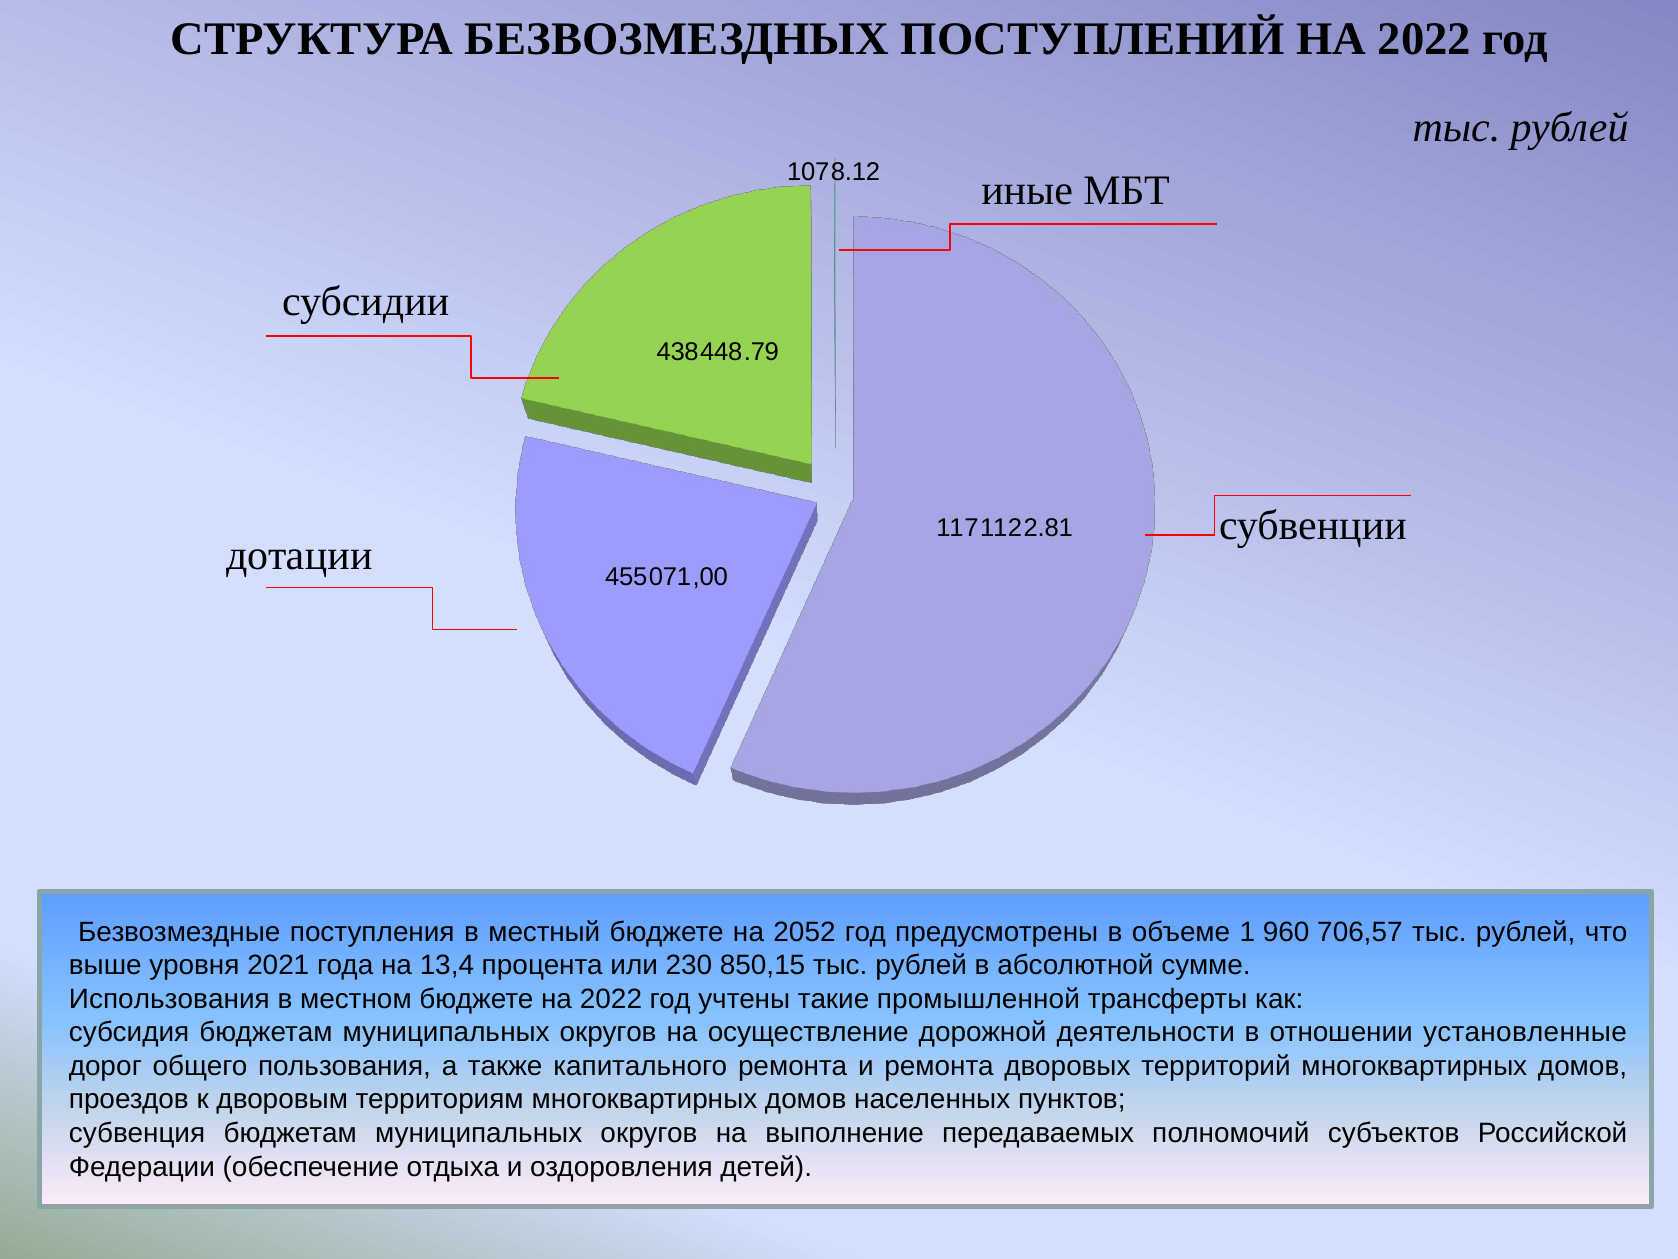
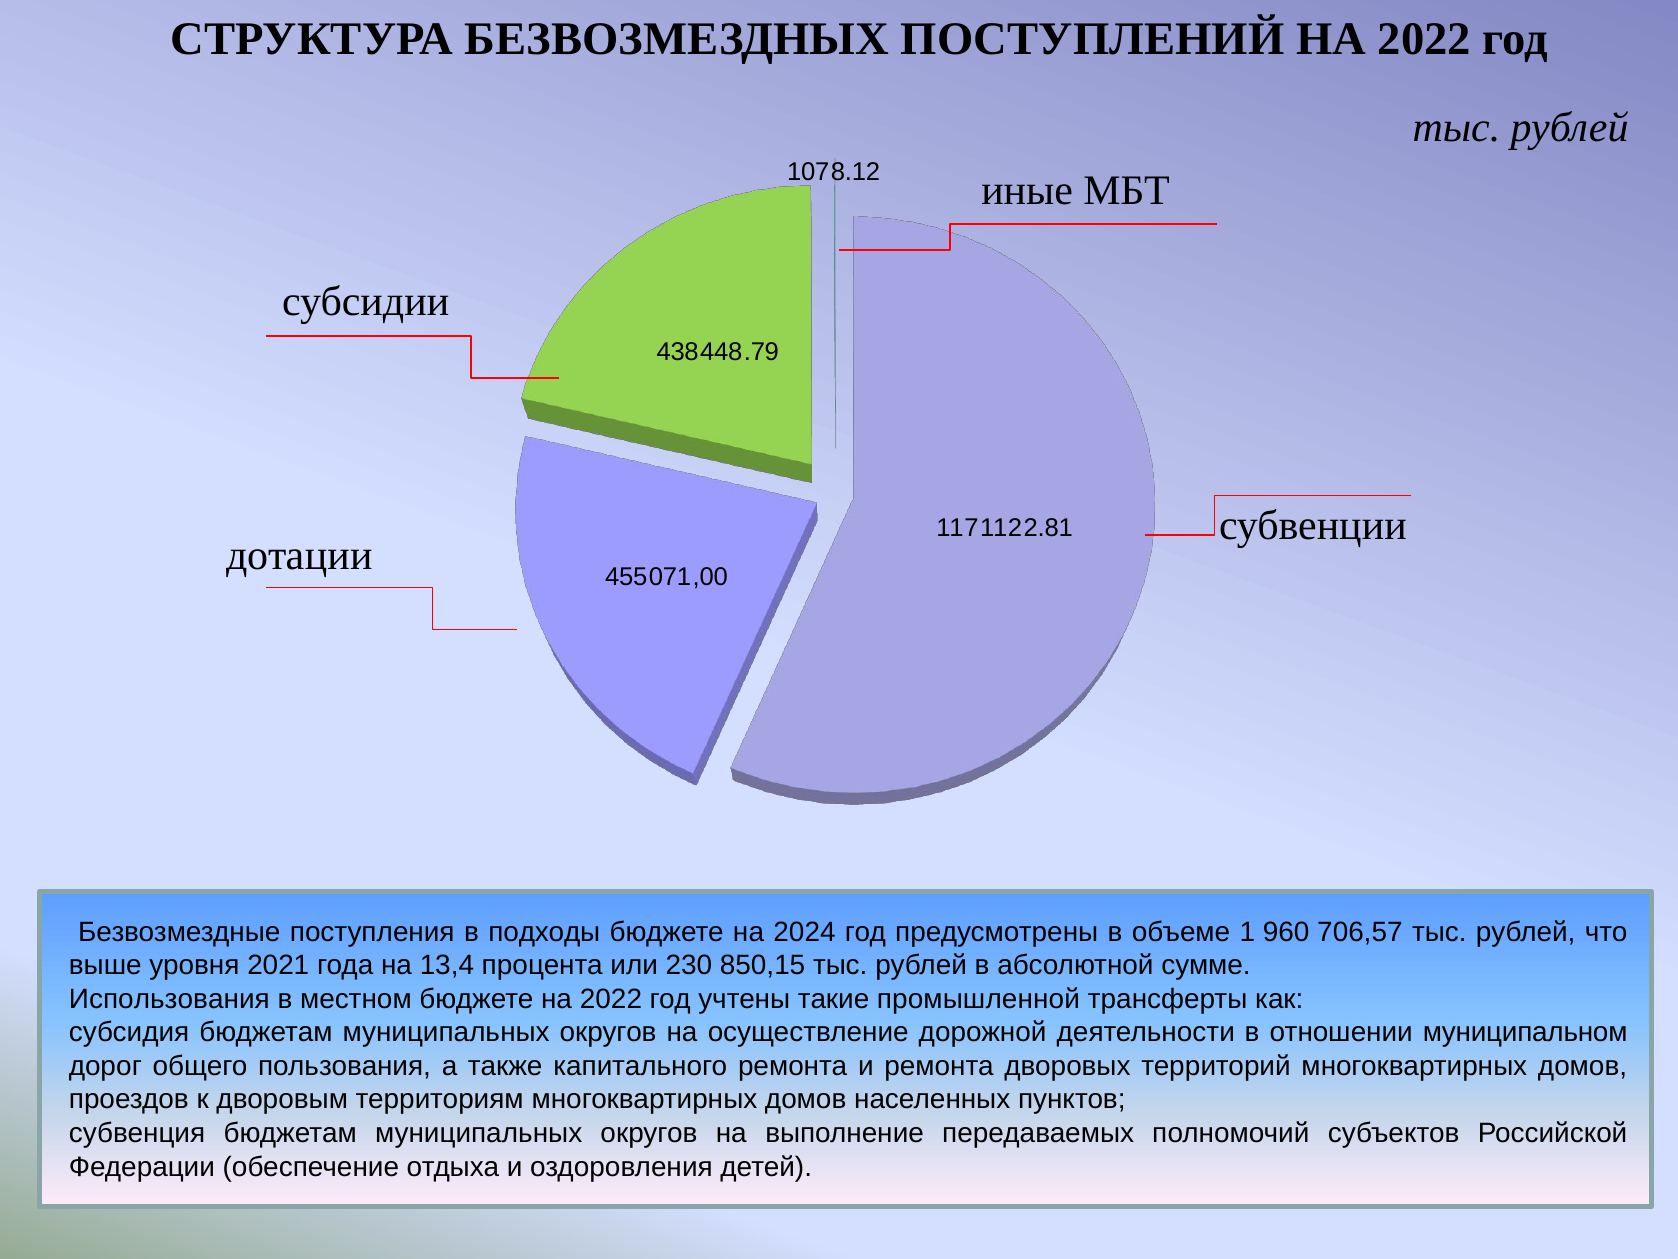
местный: местный -> подходы
2052: 2052 -> 2024
установленные: установленные -> муниципальном
